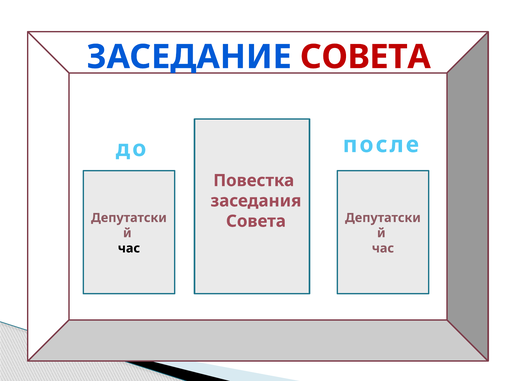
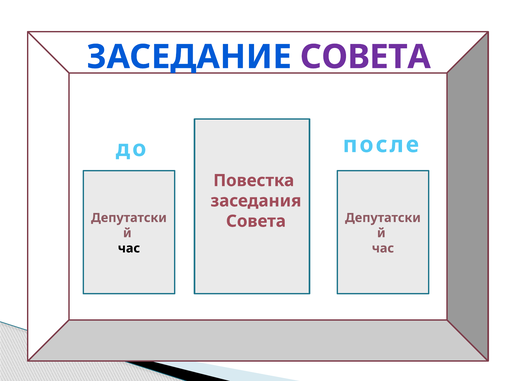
СОВЕТА at (365, 57) colour: red -> purple
